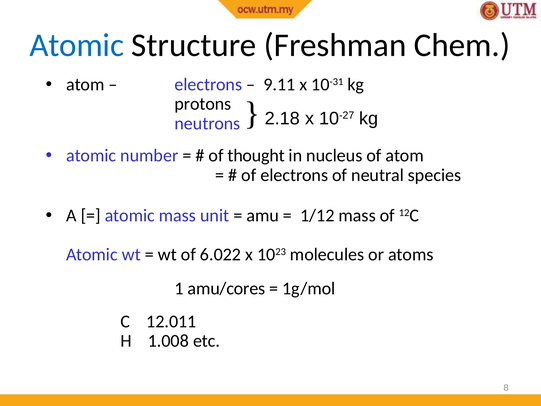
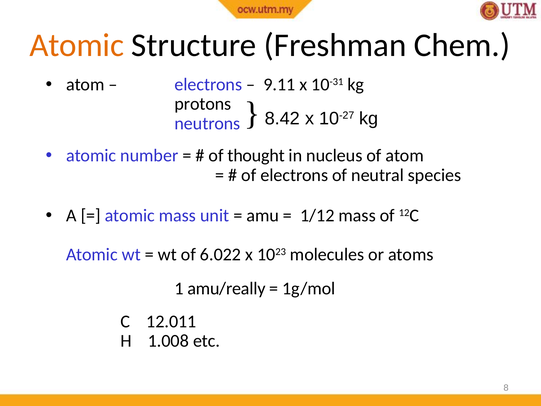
Atomic at (77, 45) colour: blue -> orange
2.18: 2.18 -> 8.42
amu/cores: amu/cores -> amu/really
